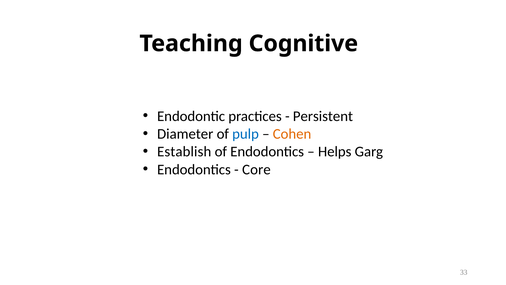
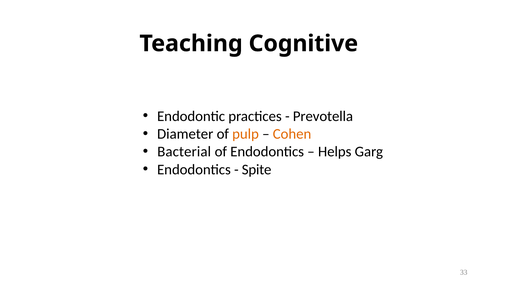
Persistent: Persistent -> Prevotella
pulp colour: blue -> orange
Establish: Establish -> Bacterial
Core: Core -> Spite
